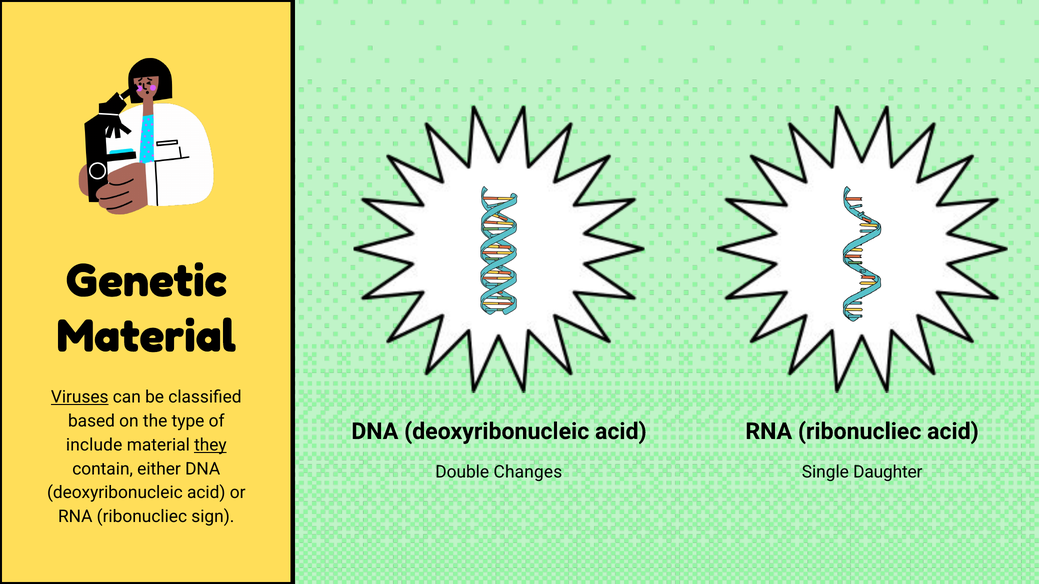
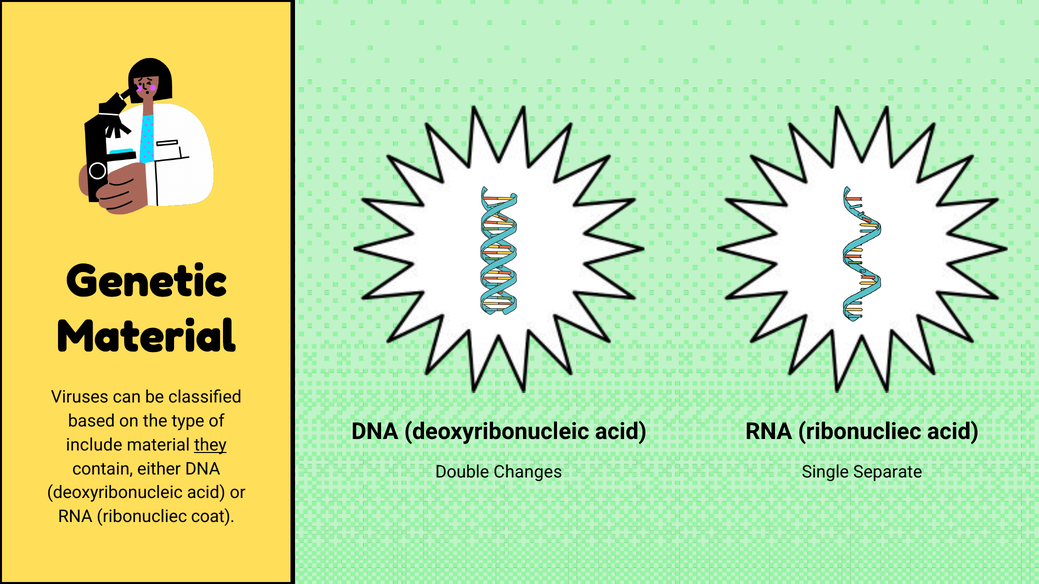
Viruses underline: present -> none
Daughter: Daughter -> Separate
sign: sign -> coat
